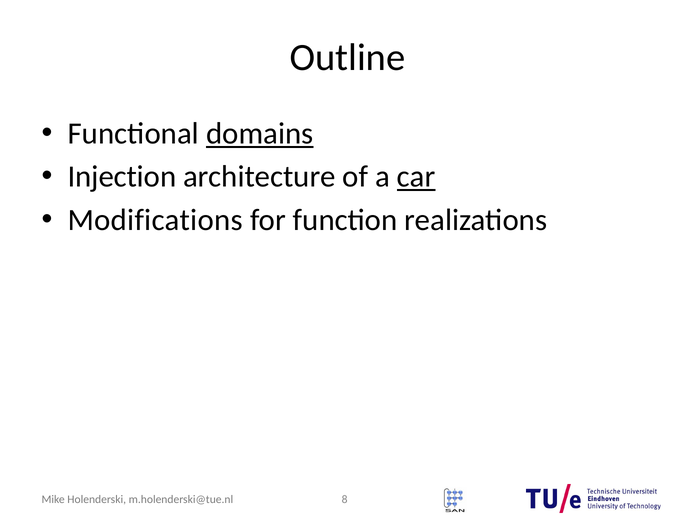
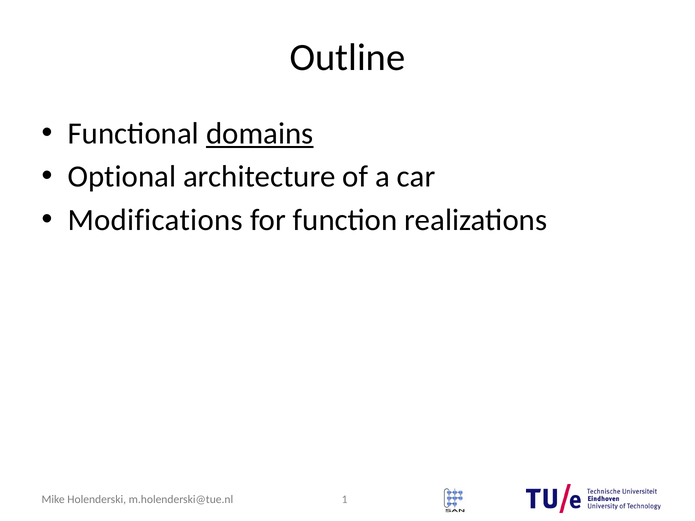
Injection: Injection -> Optional
car underline: present -> none
8: 8 -> 1
